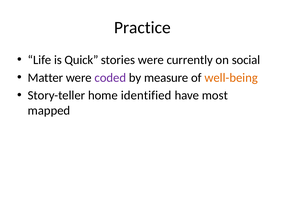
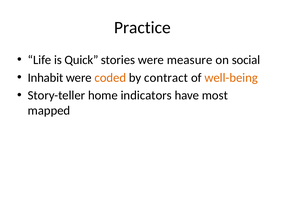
currently: currently -> measure
Matter: Matter -> Inhabit
coded colour: purple -> orange
measure: measure -> contract
identified: identified -> indicators
